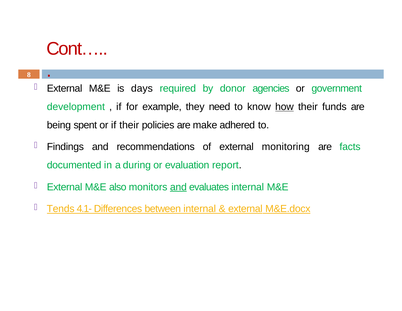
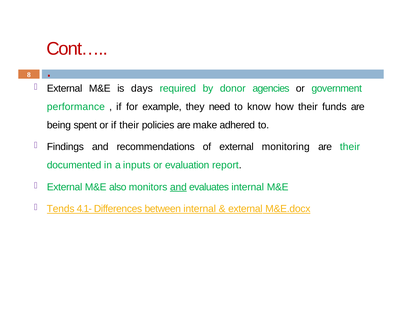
development: development -> performance
how underline: present -> none
are facts: facts -> their
during: during -> inputs
